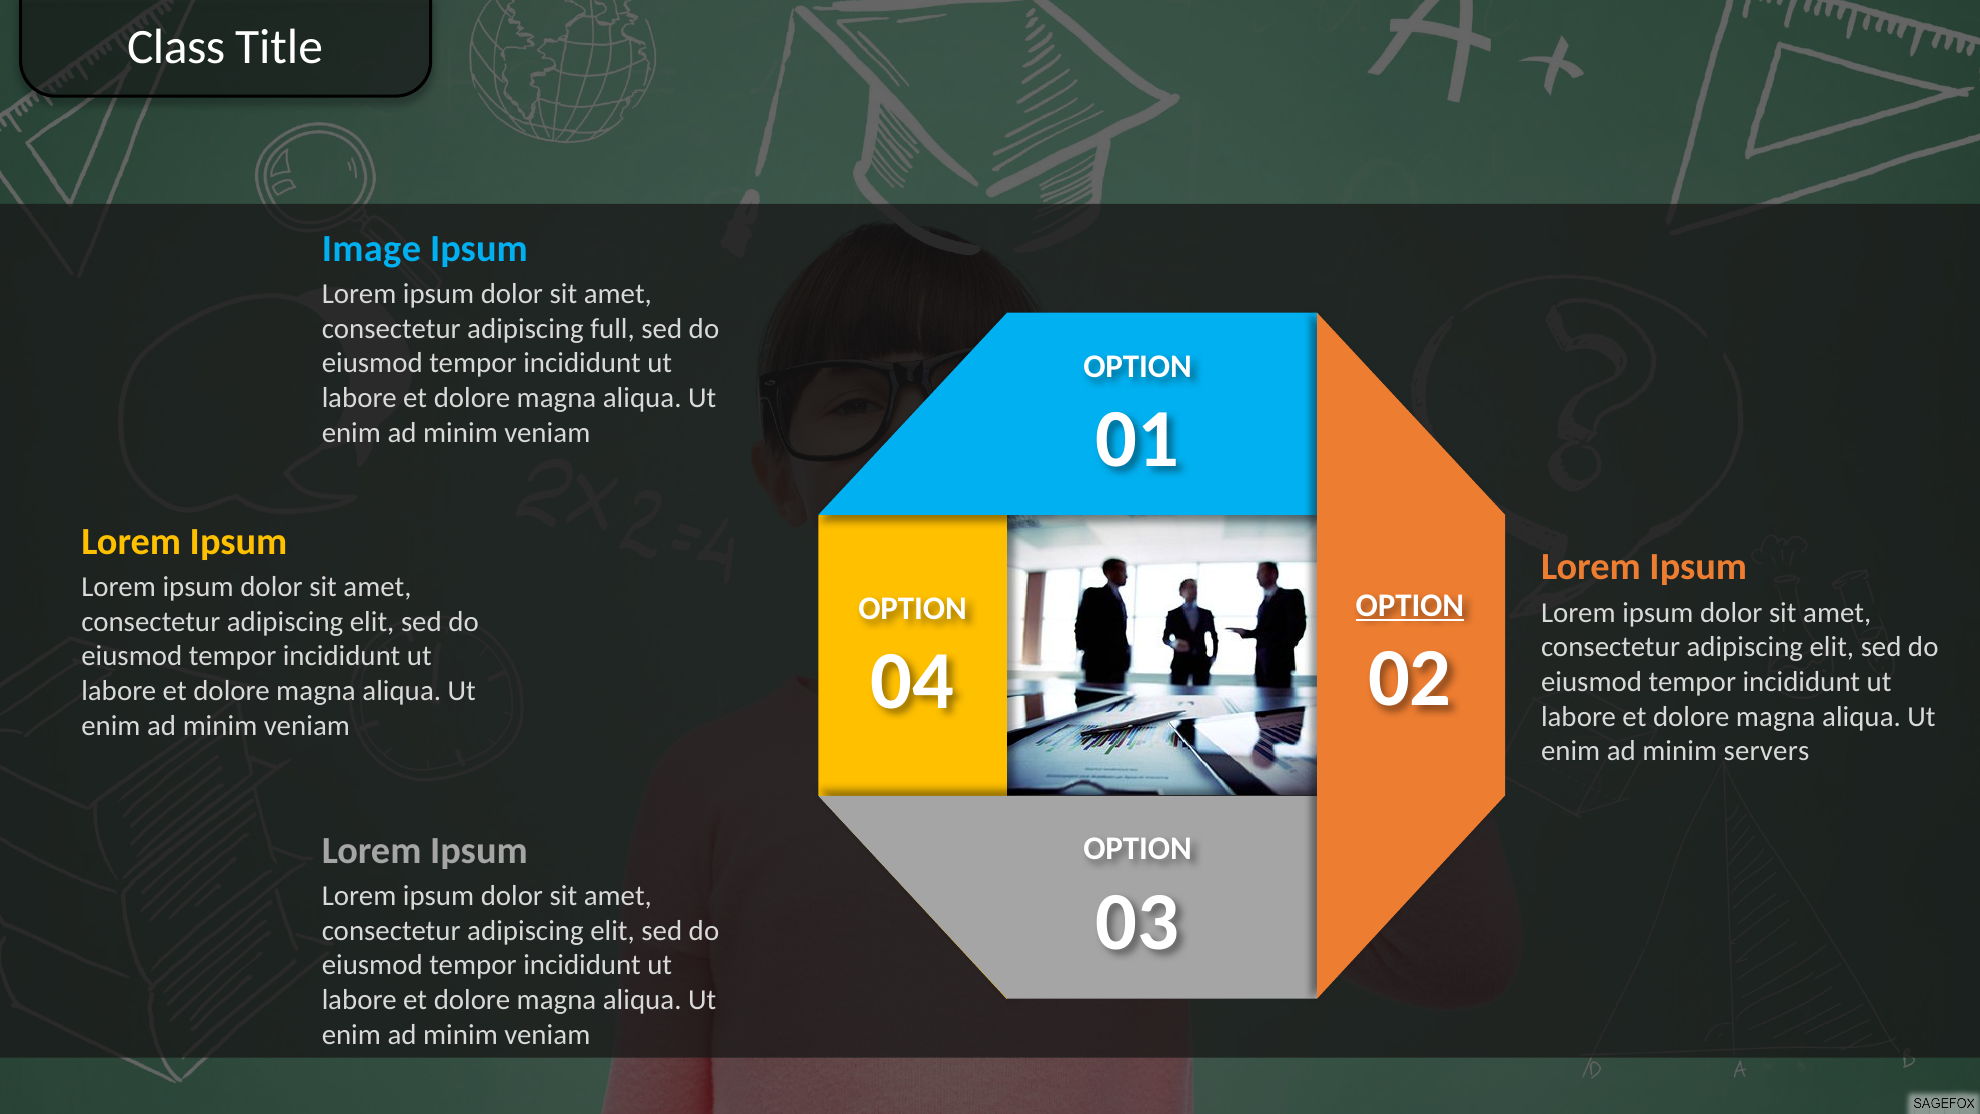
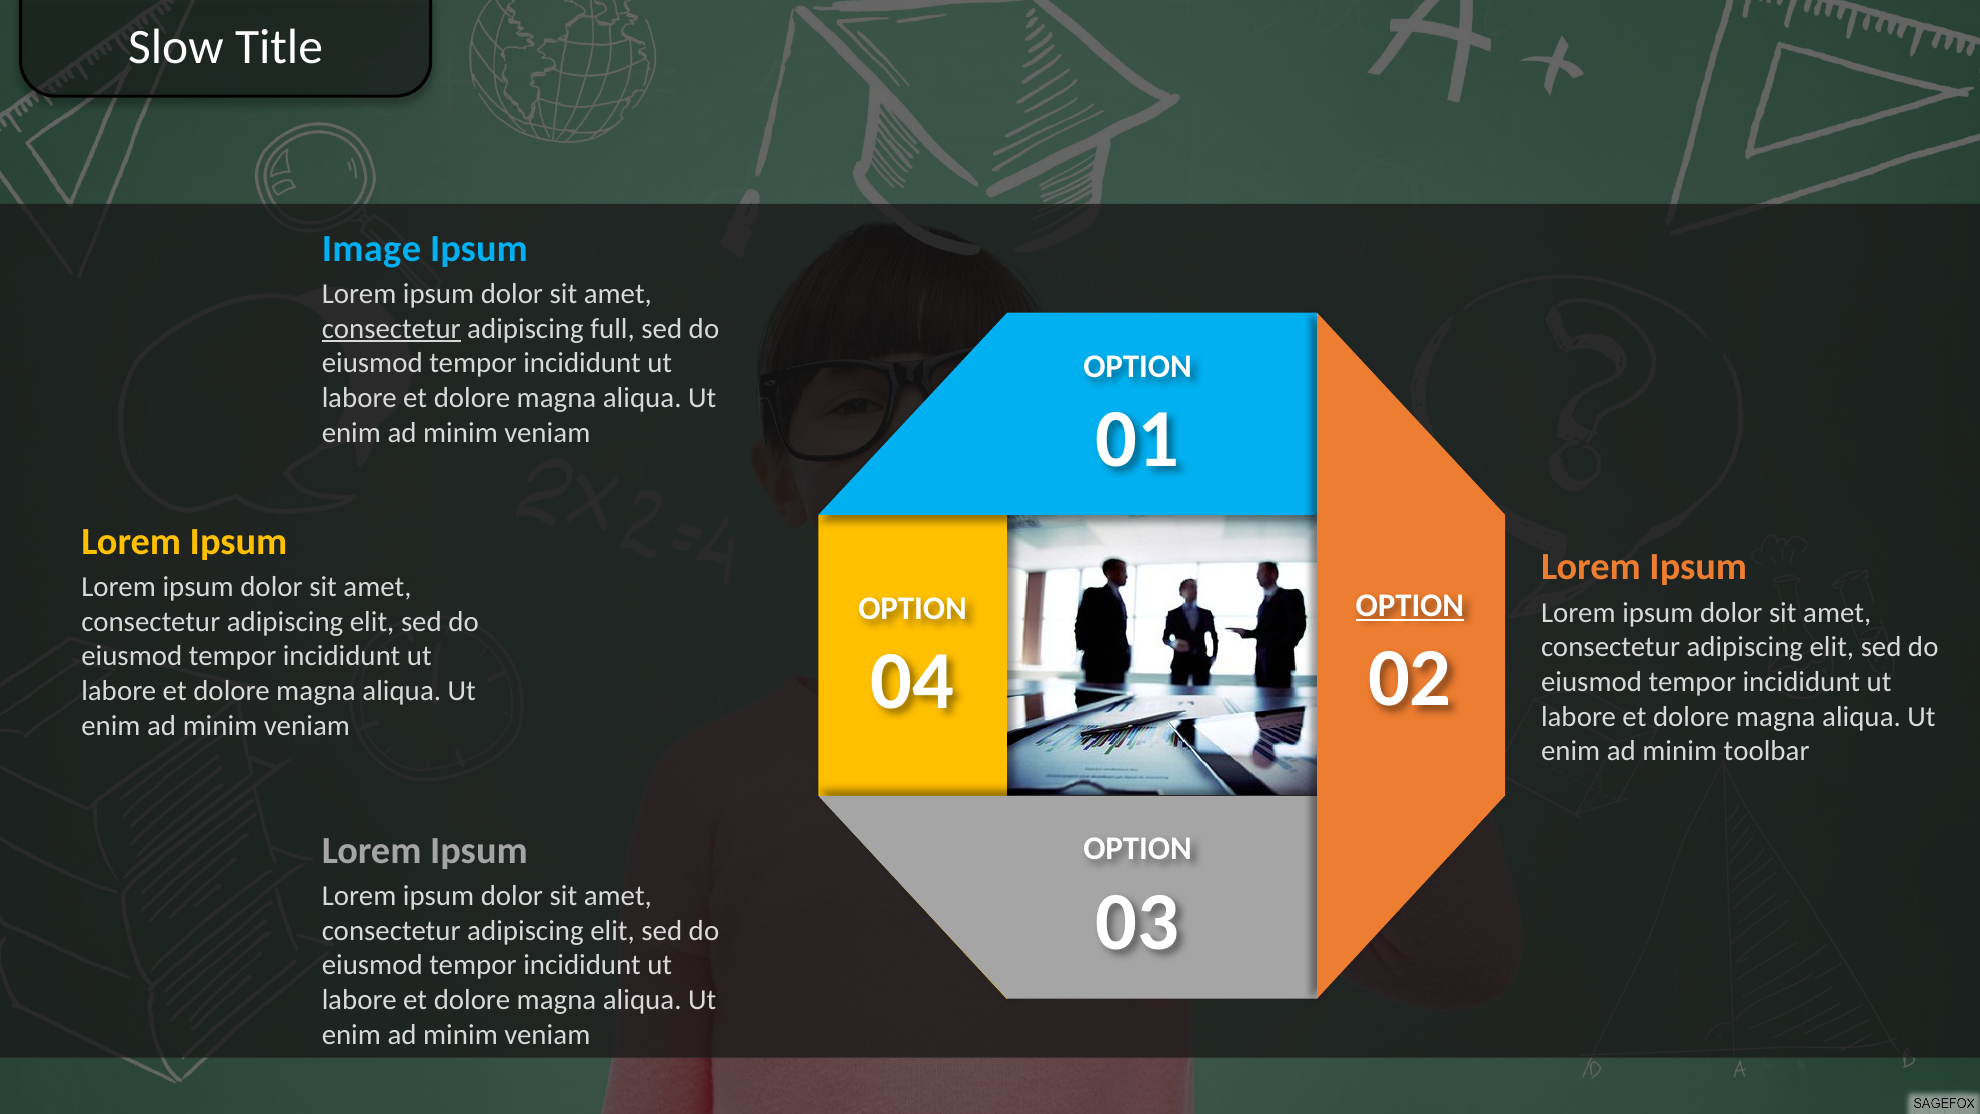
Class: Class -> Slow
consectetur at (391, 329) underline: none -> present
servers: servers -> toolbar
